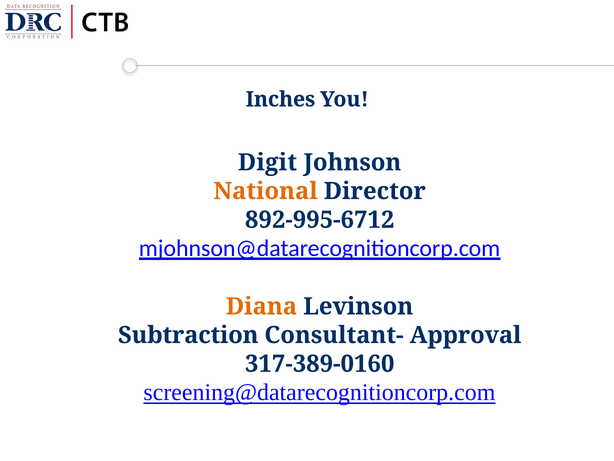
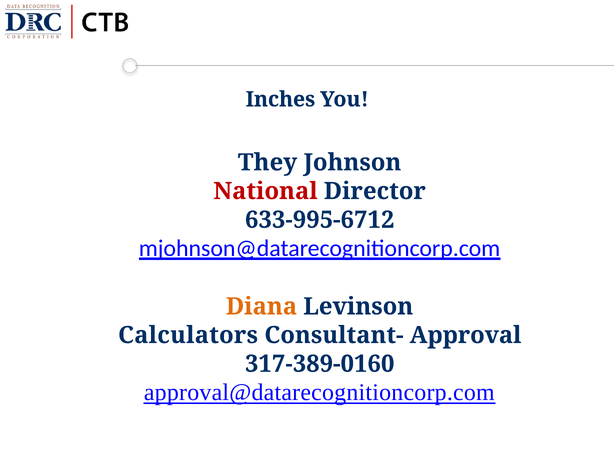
Digit: Digit -> They
National colour: orange -> red
892-995-6712: 892-995-6712 -> 633-995-6712
Subtraction: Subtraction -> Calculators
screening@datarecognitioncorp.com: screening@datarecognitioncorp.com -> approval@datarecognitioncorp.com
